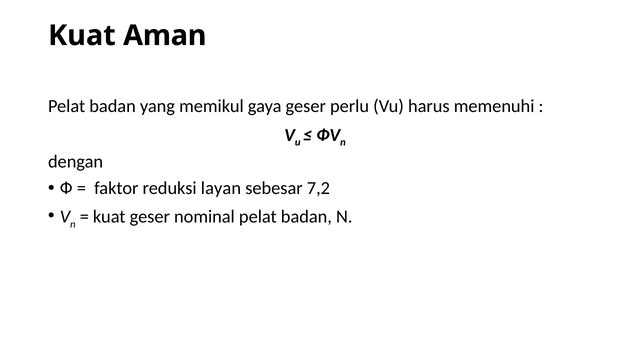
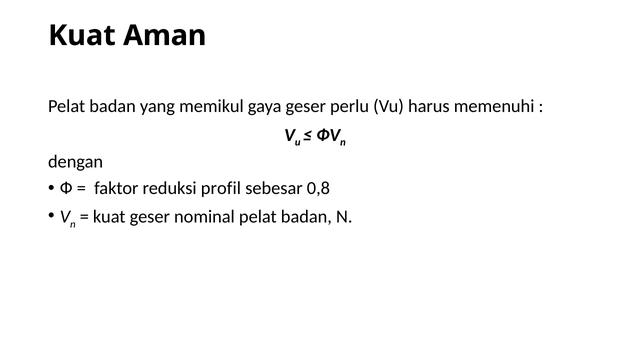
layan: layan -> profil
7,2: 7,2 -> 0,8
